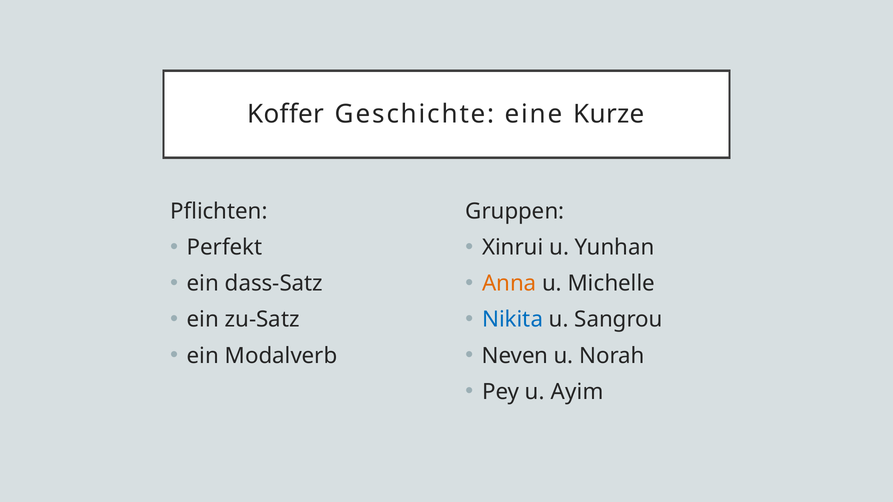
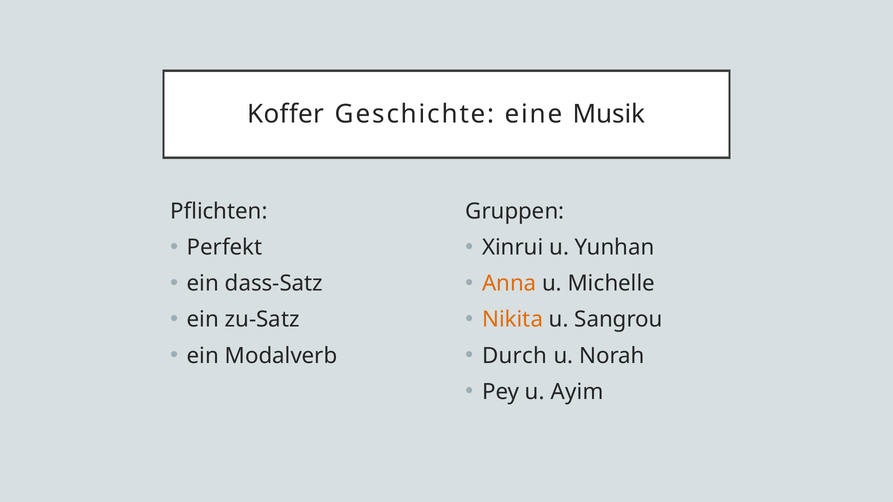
Kurze: Kurze -> Musik
Nikita colour: blue -> orange
Neven: Neven -> Durch
